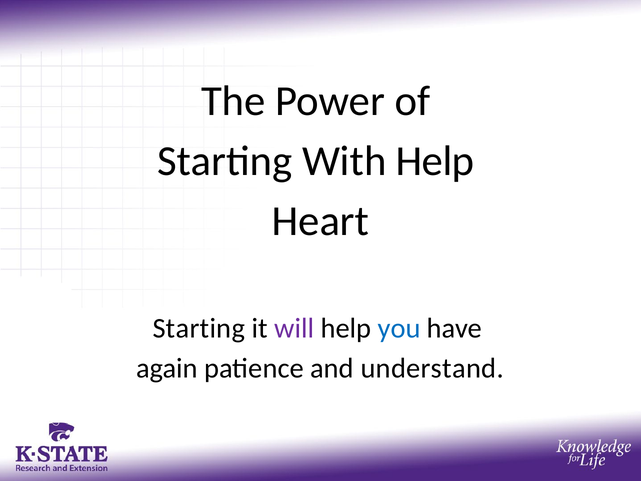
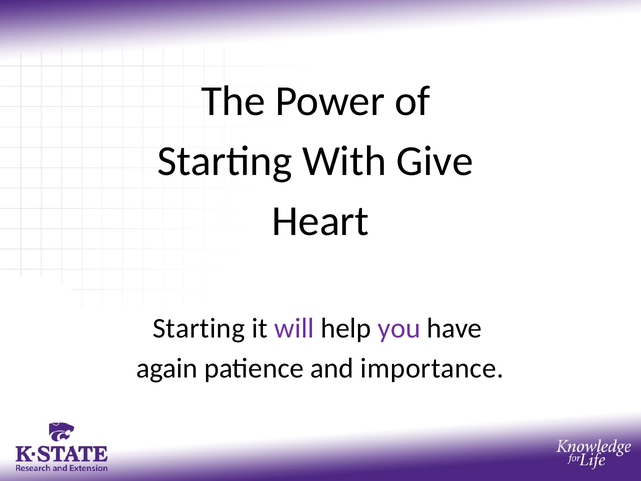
With Help: Help -> Give
you colour: blue -> purple
understand: understand -> importance
